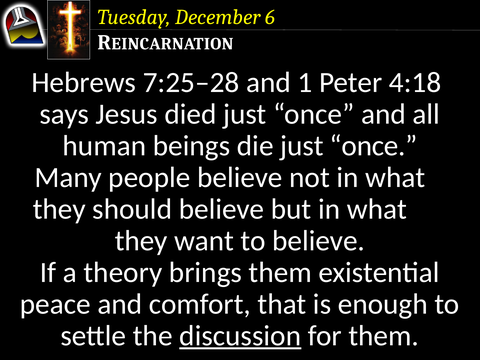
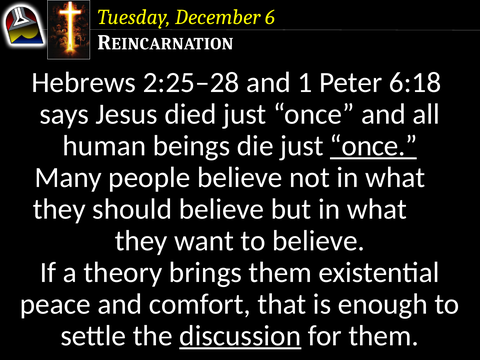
7:25–28: 7:25–28 -> 2:25–28
4:18: 4:18 -> 6:18
once at (374, 146) underline: none -> present
